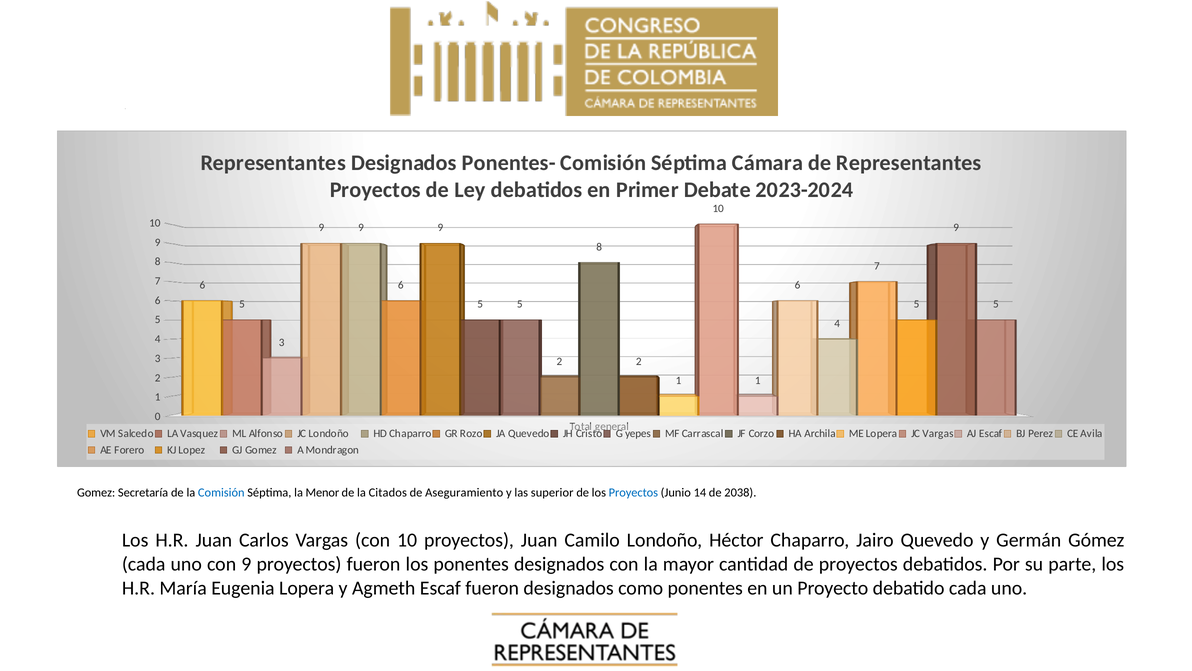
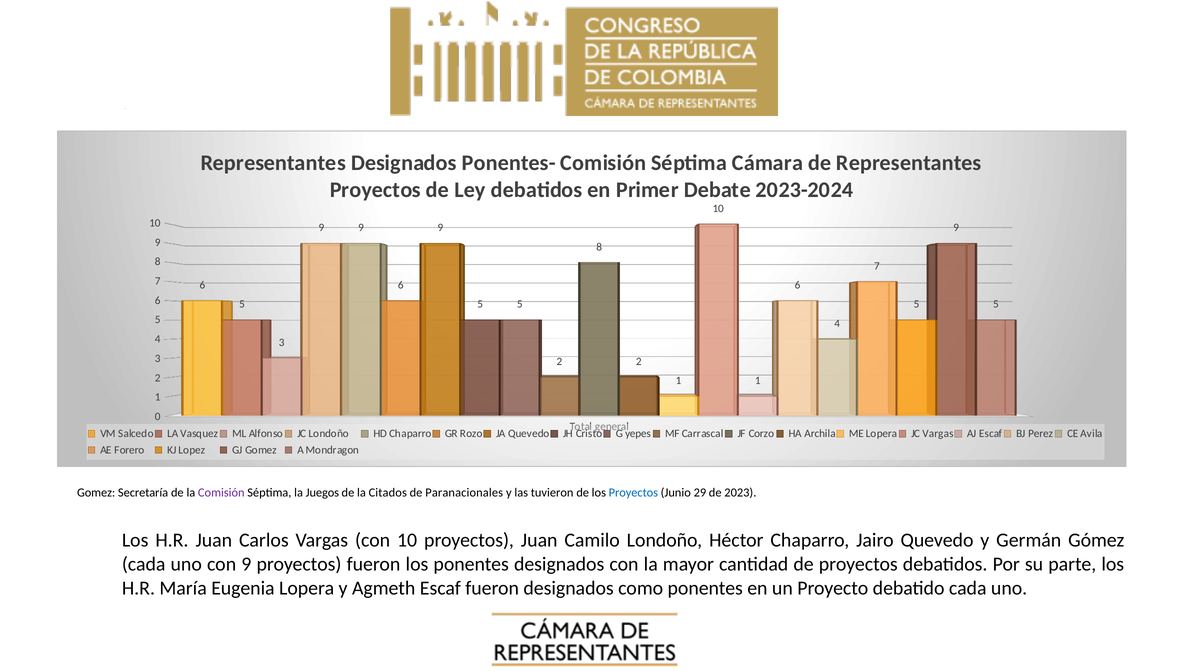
Comisión at (221, 492) colour: blue -> purple
Menor: Menor -> Juegos
Aseguramiento: Aseguramiento -> Paranacionales
superior: superior -> tuvieron
14: 14 -> 29
2038: 2038 -> 2023
